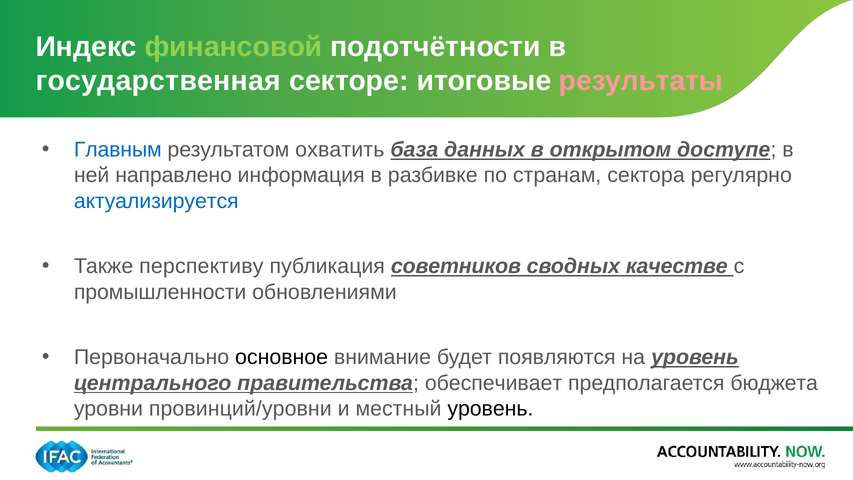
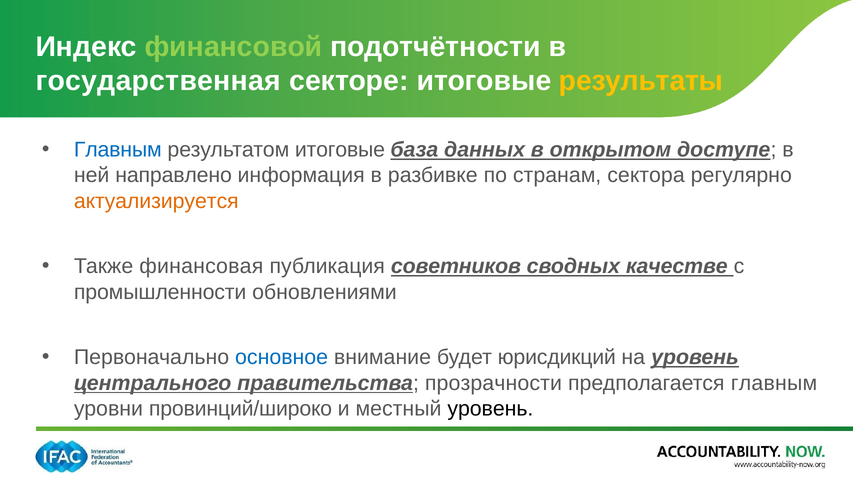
результаты colour: pink -> yellow
результатом охватить: охватить -> итоговые
актуализируется colour: blue -> orange
перспективу: перспективу -> финансовая
основное colour: black -> blue
появляются: появляются -> юрисдикций
обеспечивает: обеспечивает -> прозрачности
предполагается бюджета: бюджета -> главным
провинций/уровни: провинций/уровни -> провинций/широко
